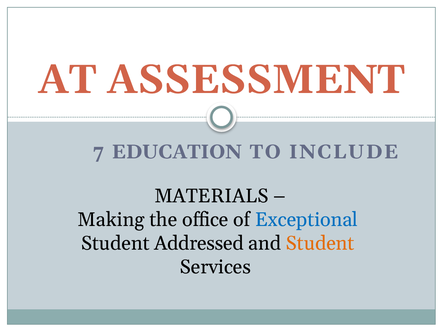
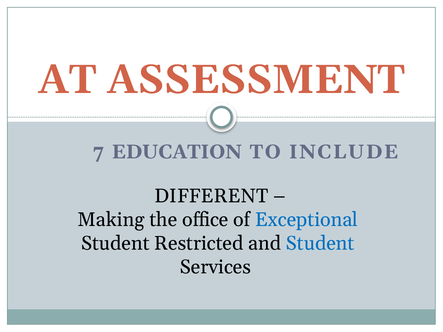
MATERIALS: MATERIALS -> DIFFERENT
Addressed: Addressed -> Restricted
Student at (320, 244) colour: orange -> blue
